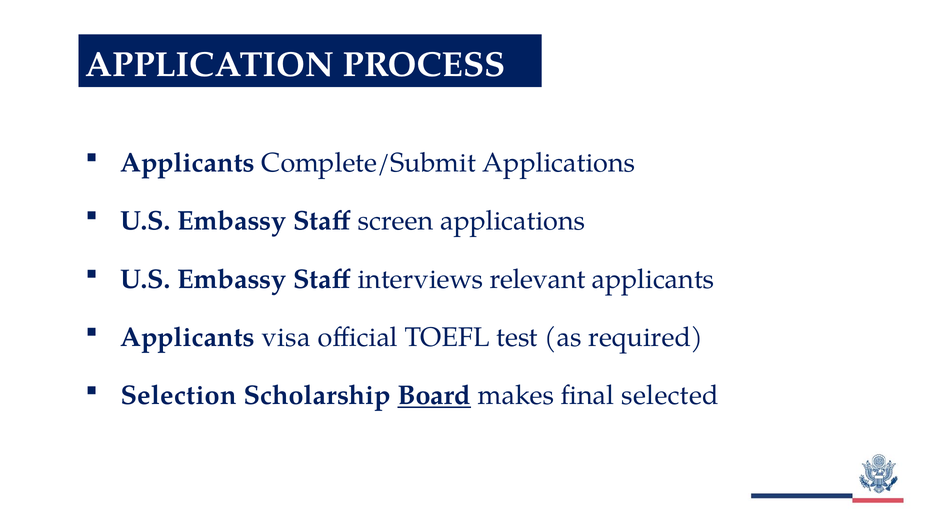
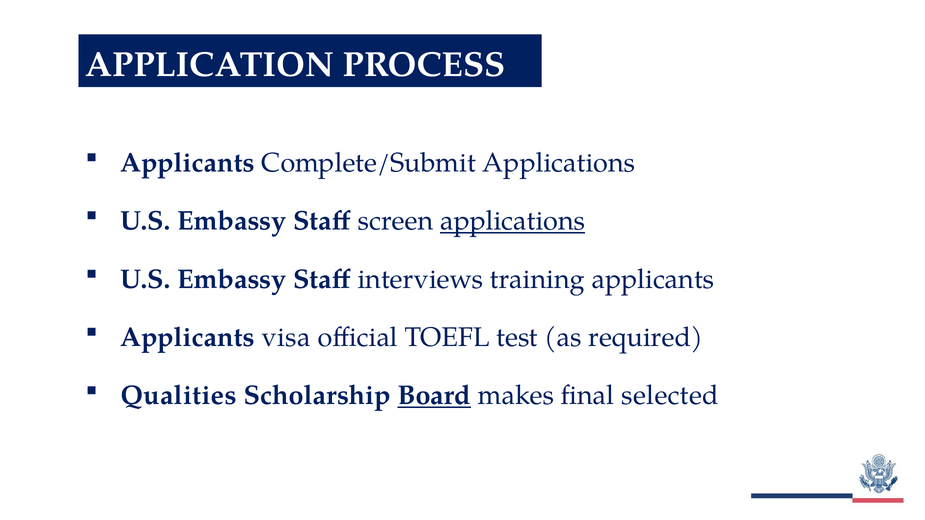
applications at (513, 221) underline: none -> present
relevant: relevant -> training
Selection: Selection -> Qualities
